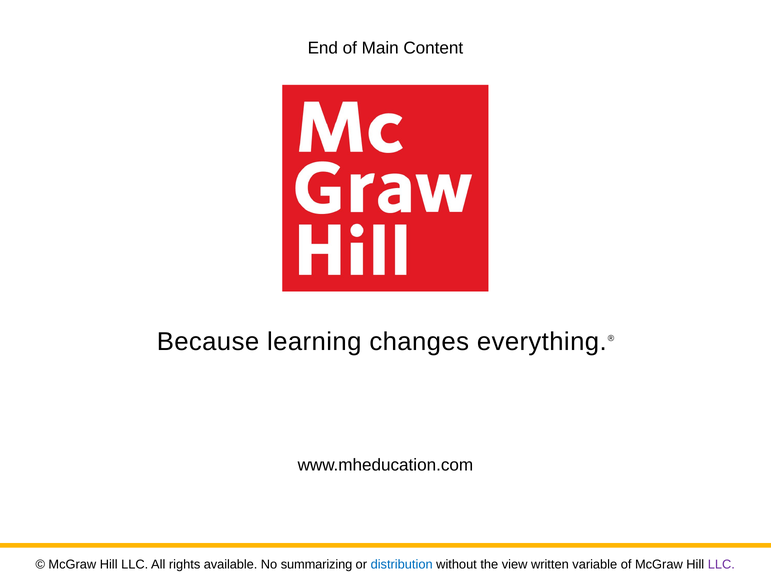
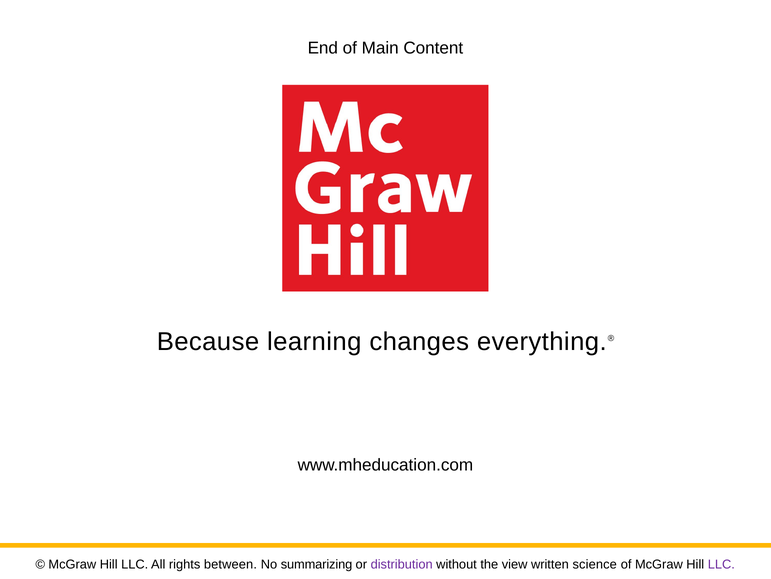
available: available -> between
distribution colour: blue -> purple
variable: variable -> science
